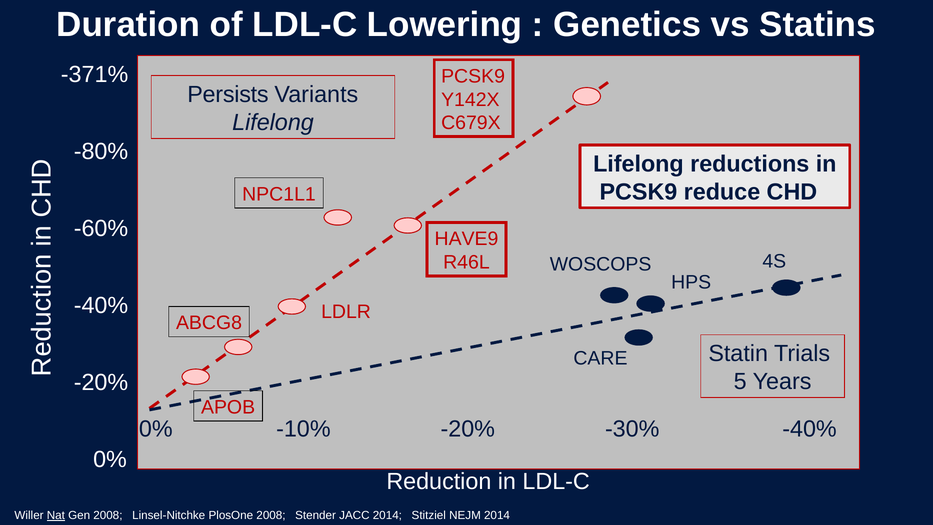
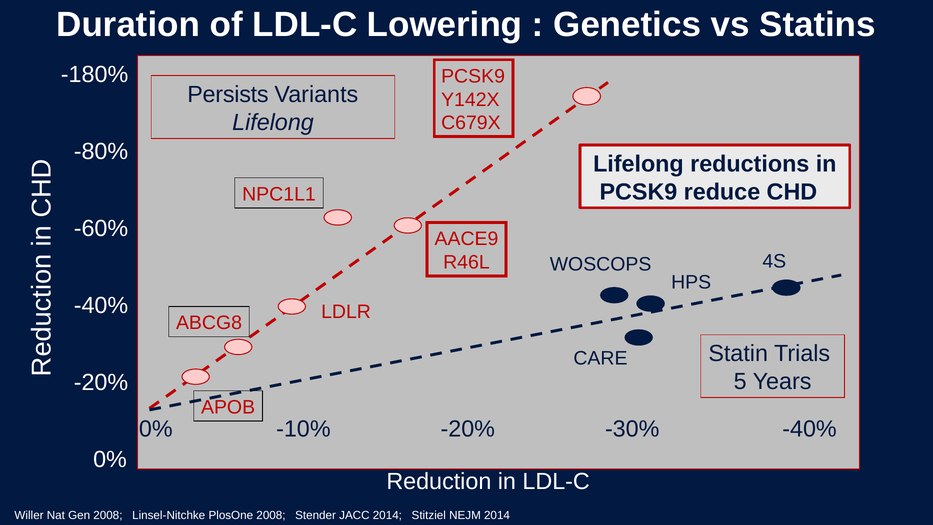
-371%: -371% -> -180%
HAVE9: HAVE9 -> AACE9
Nat underline: present -> none
